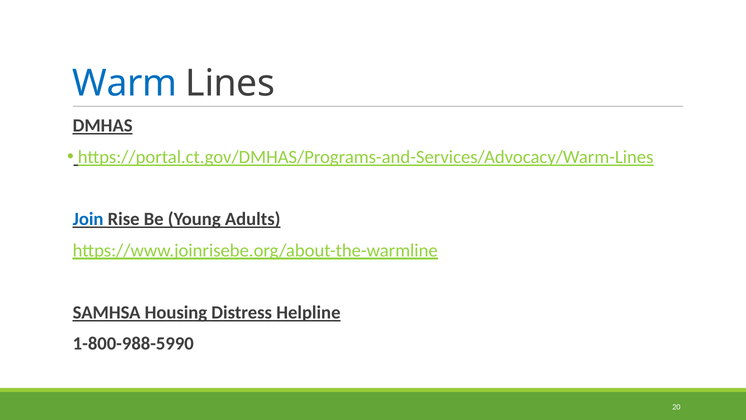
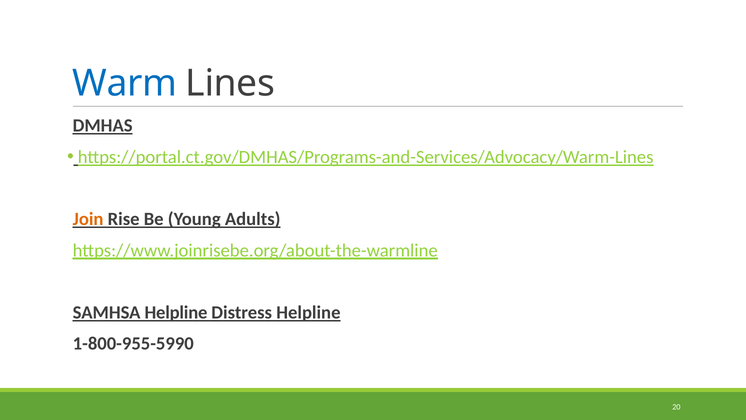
Join colour: blue -> orange
SAMHSA Housing: Housing -> Helpline
1-800-988-5990: 1-800-988-5990 -> 1-800-955-5990
